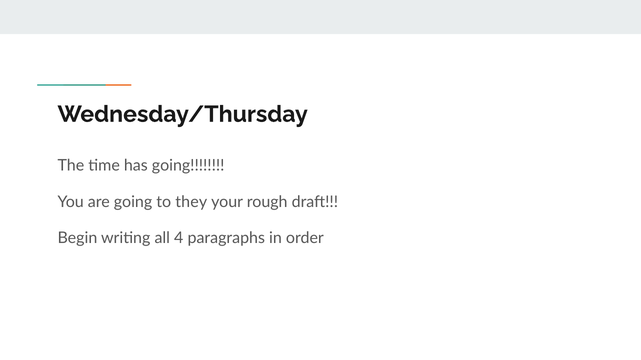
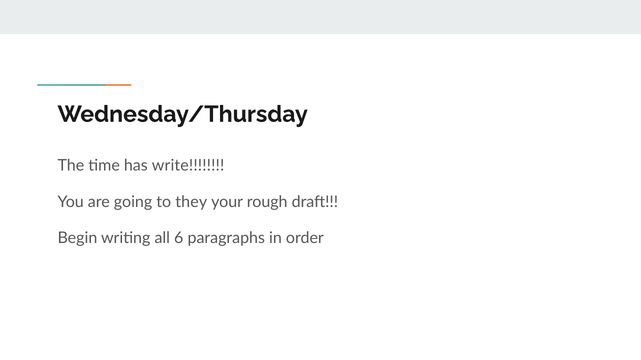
has going: going -> write
4: 4 -> 6
